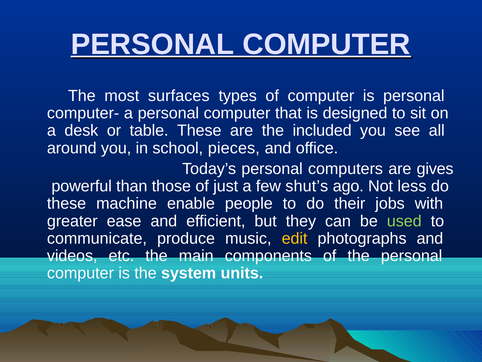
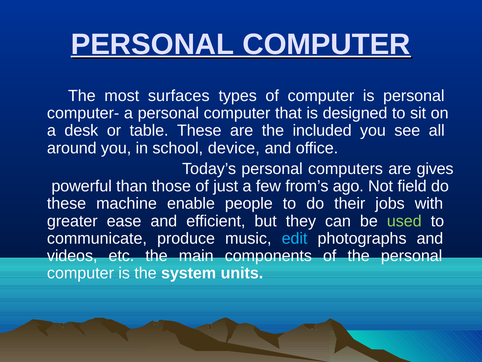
pieces: pieces -> device
shut’s: shut’s -> from’s
less: less -> field
edit colour: yellow -> light blue
